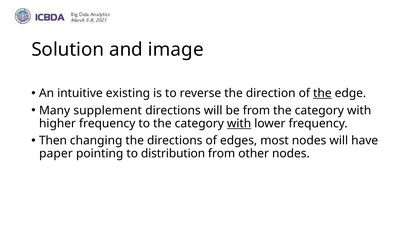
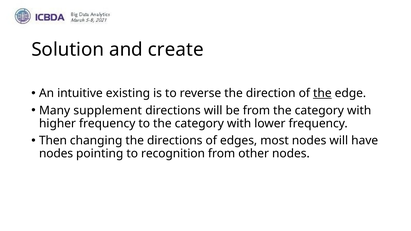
image: image -> create
with at (239, 124) underline: present -> none
paper at (56, 154): paper -> nodes
distribution: distribution -> recognition
